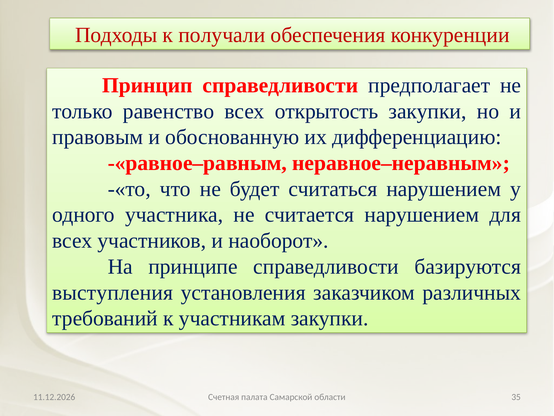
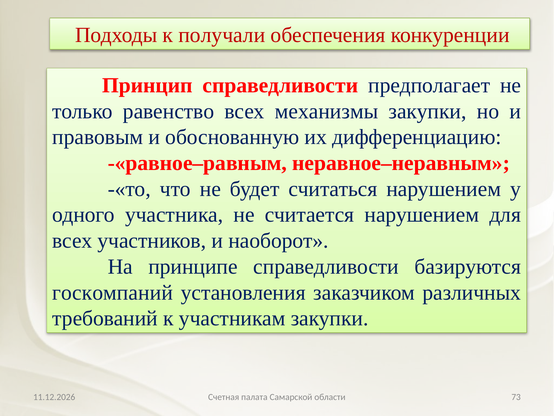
открытость: открытость -> механизмы
выступления: выступления -> госкомпаний
35: 35 -> 73
